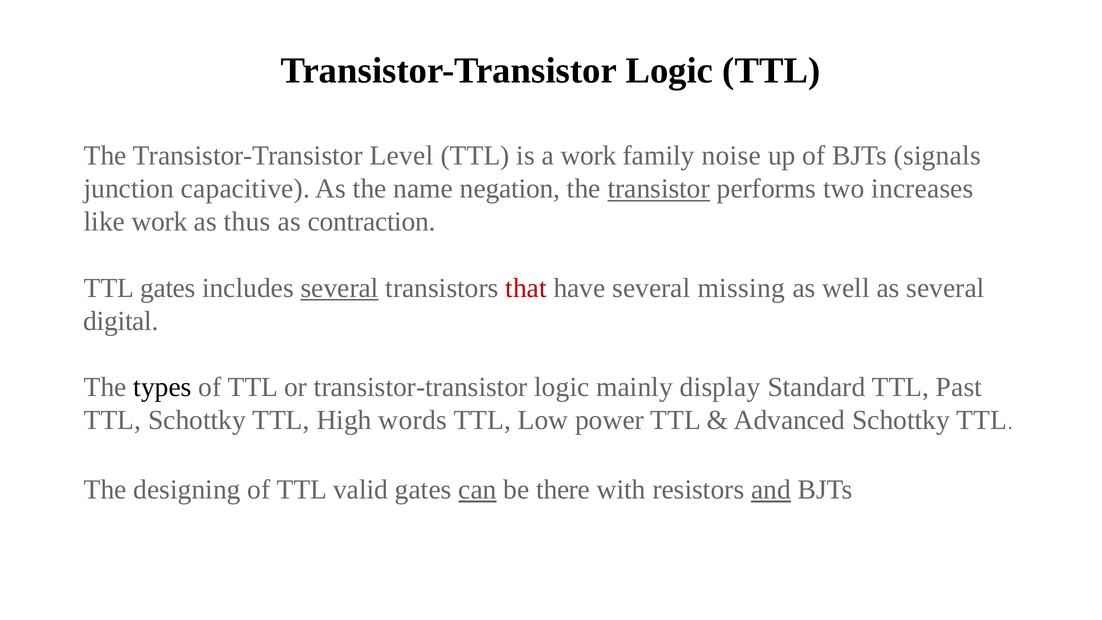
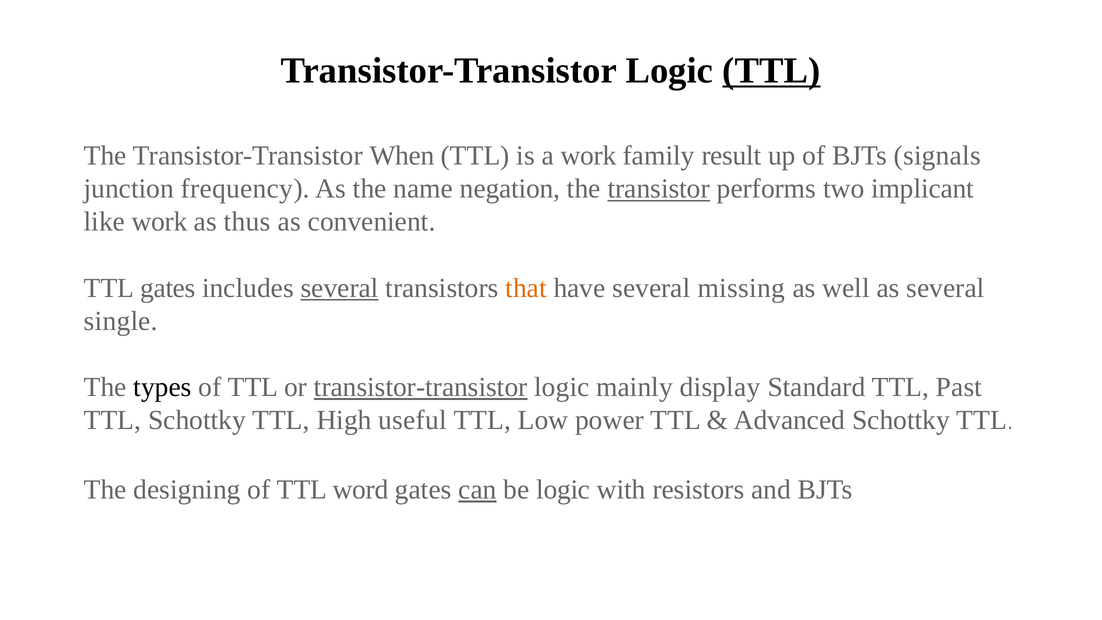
TTL at (771, 71) underline: none -> present
Level: Level -> When
noise: noise -> result
capacitive: capacitive -> frequency
increases: increases -> implicant
contraction: contraction -> convenient
that colour: red -> orange
digital: digital -> single
transistor-transistor at (421, 387) underline: none -> present
words: words -> useful
valid: valid -> word
be there: there -> logic
and underline: present -> none
